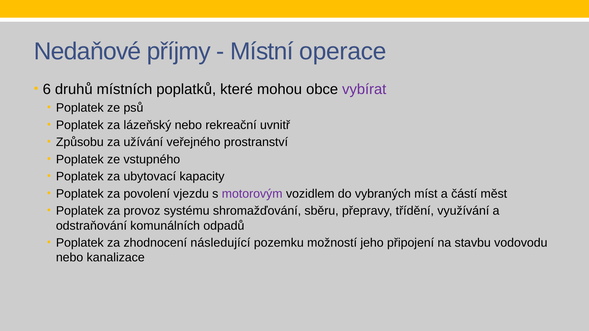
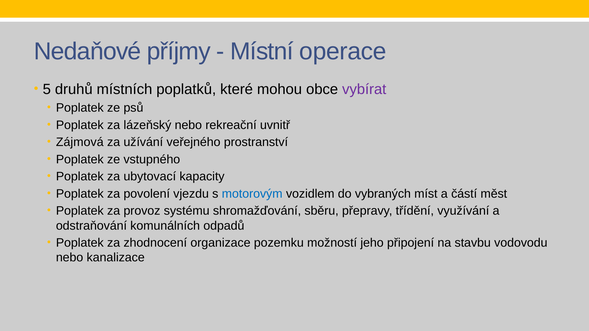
6: 6 -> 5
Způsobu: Způsobu -> Zájmová
motorovým colour: purple -> blue
následující: následující -> organizace
